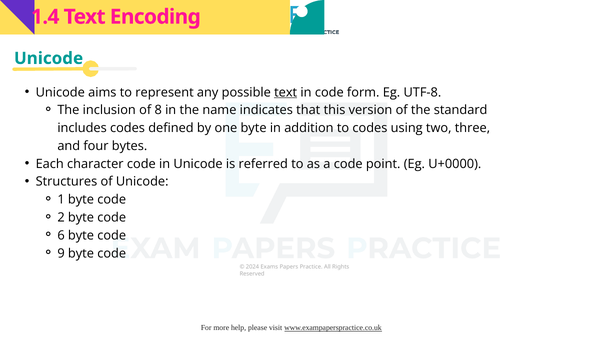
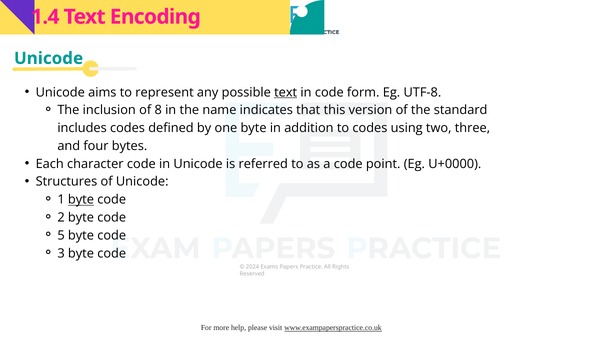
byte at (81, 200) underline: none -> present
6: 6 -> 5
9: 9 -> 3
